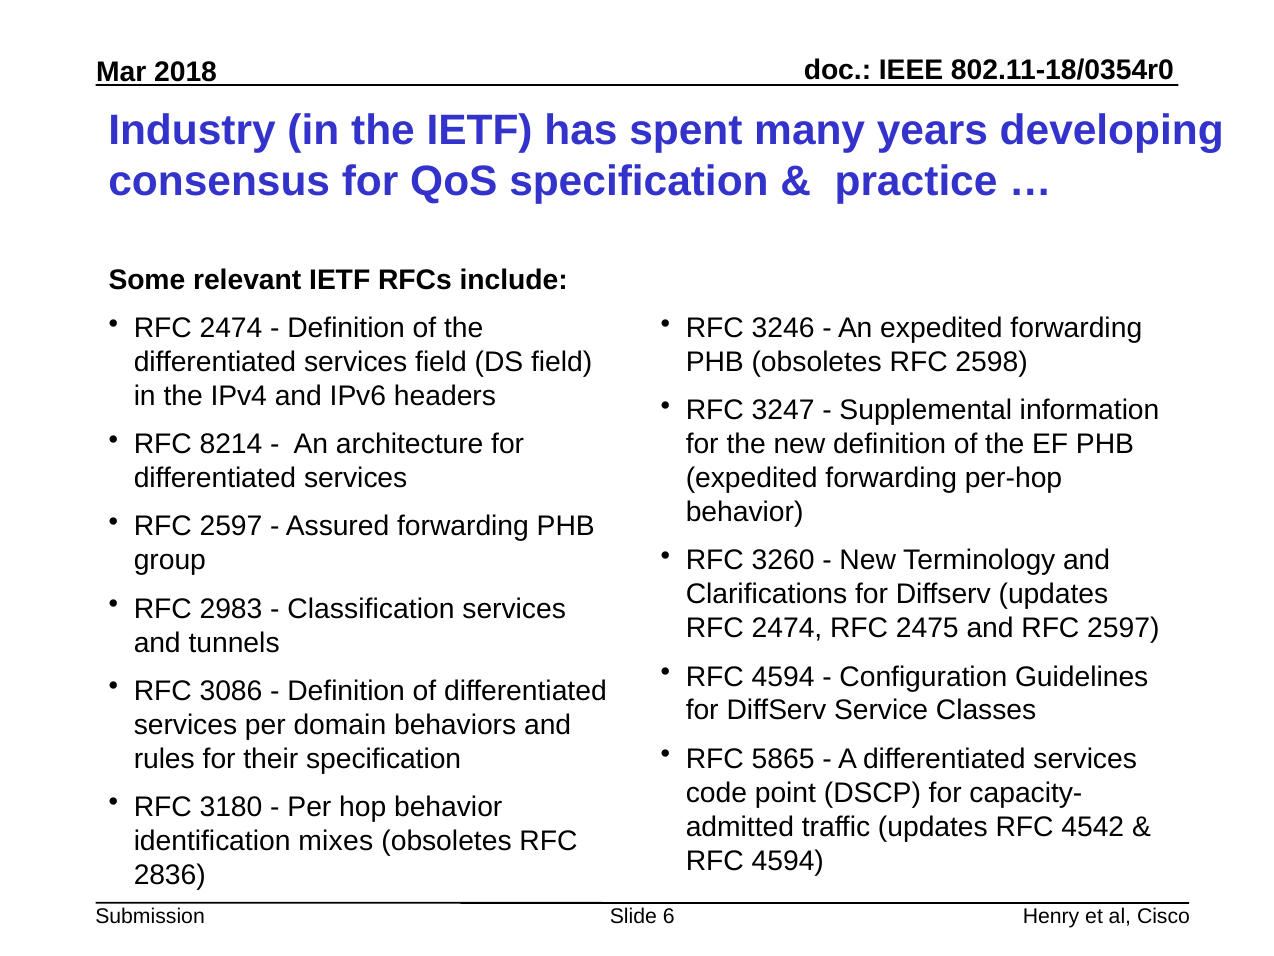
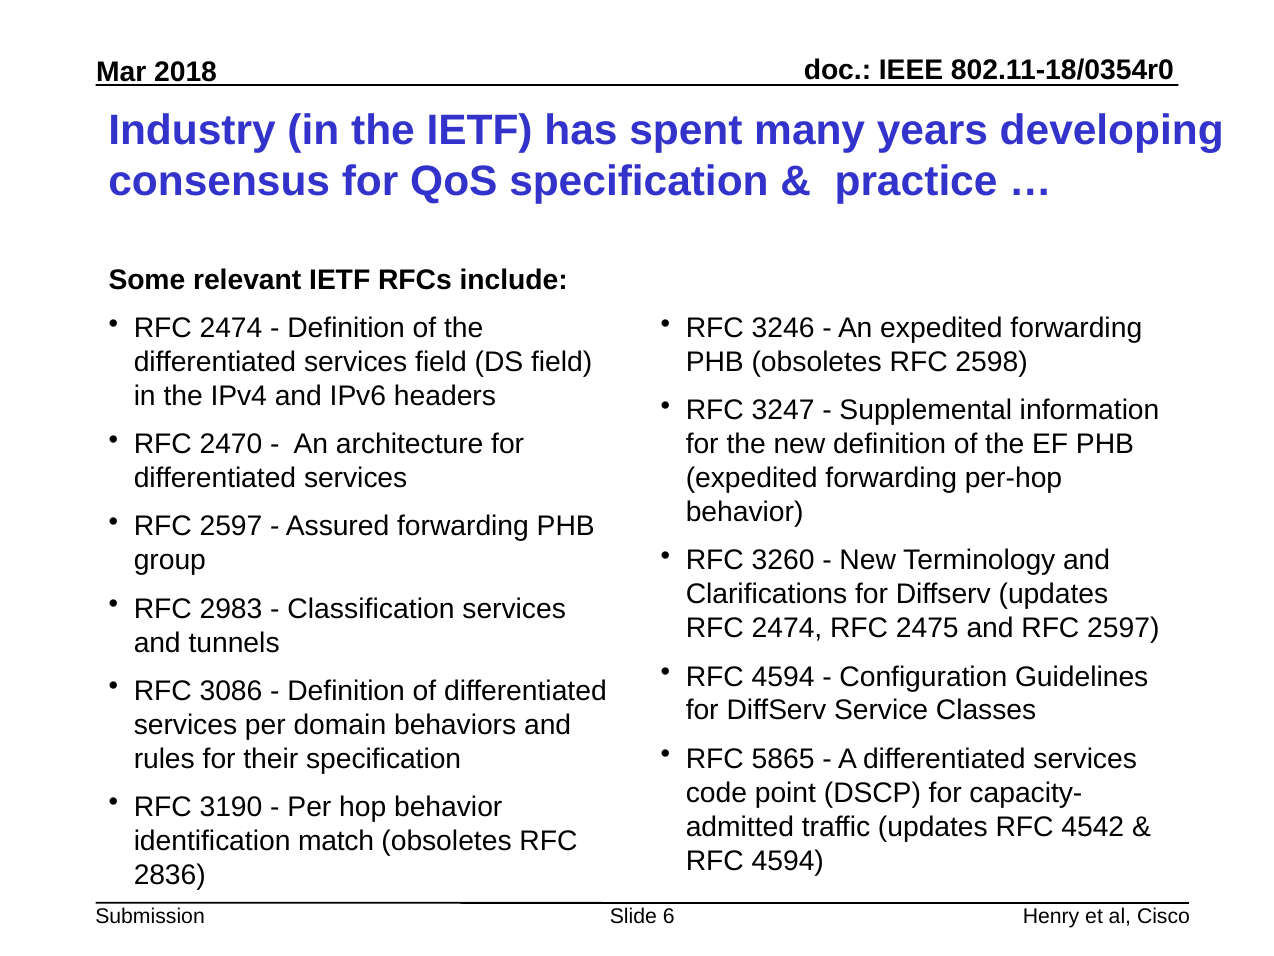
8214: 8214 -> 2470
3180: 3180 -> 3190
mixes: mixes -> match
